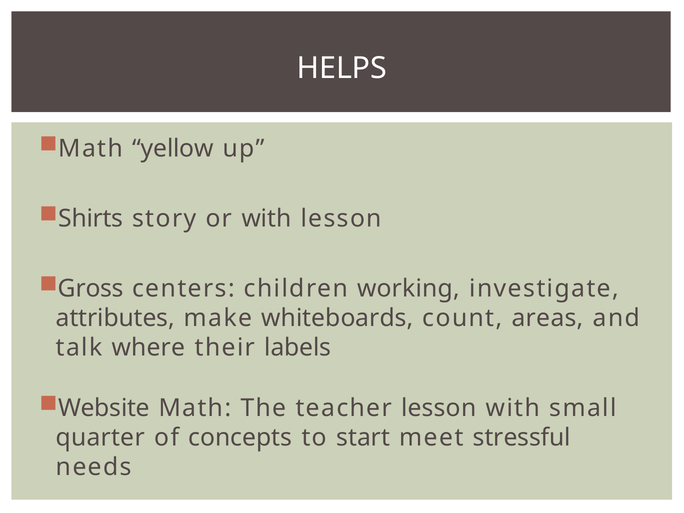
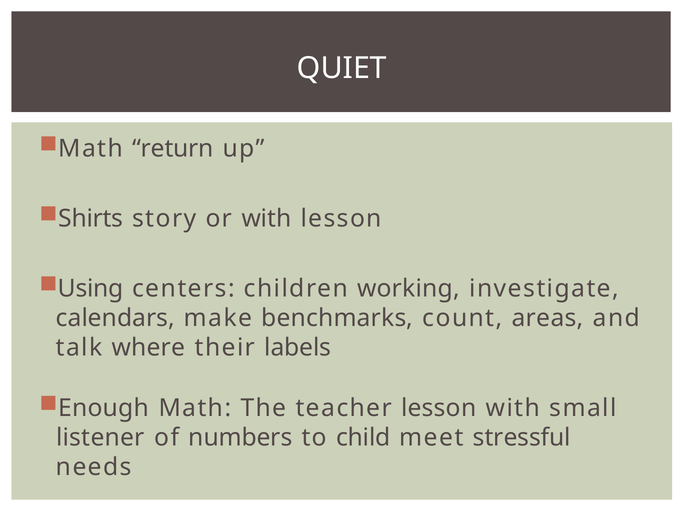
HELPS: HELPS -> QUIET
yellow: yellow -> return
Gross: Gross -> Using
attributes: attributes -> calendars
whiteboards: whiteboards -> benchmarks
Website: Website -> Enough
quarter: quarter -> listener
concepts: concepts -> numbers
start: start -> child
